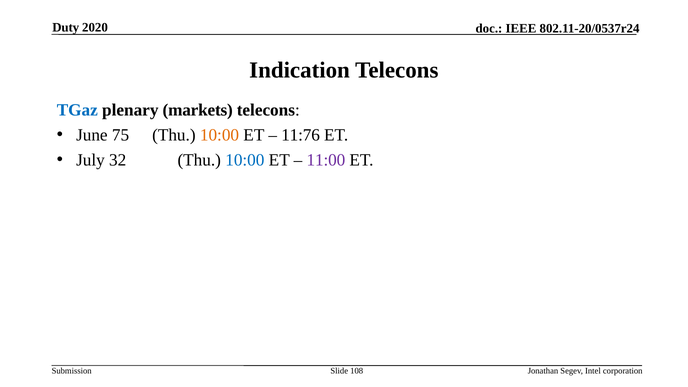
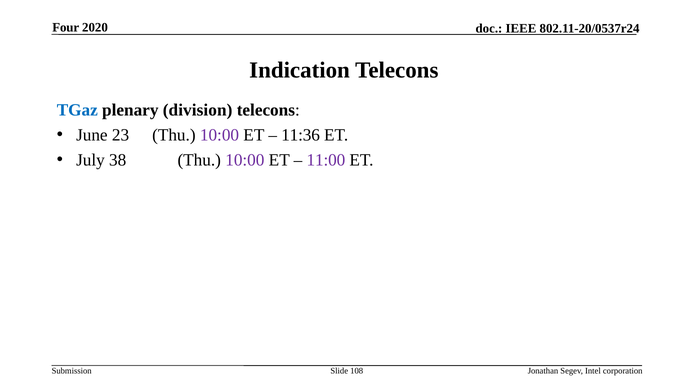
Duty: Duty -> Four
markets: markets -> division
75: 75 -> 23
10:00 at (220, 135) colour: orange -> purple
11:76: 11:76 -> 11:36
32: 32 -> 38
10:00 at (245, 160) colour: blue -> purple
